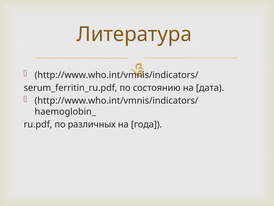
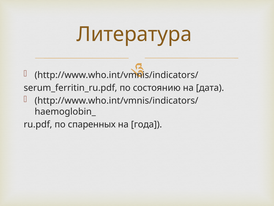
различных: различных -> спаренных
